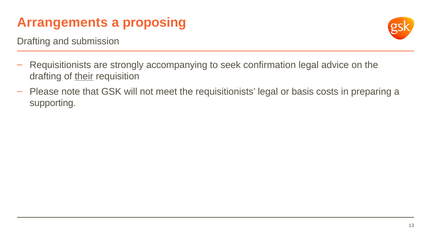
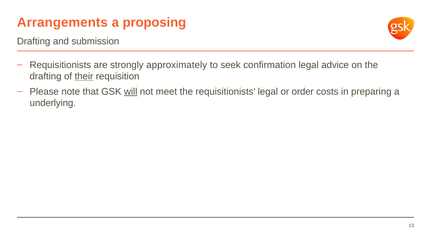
accompanying: accompanying -> approximately
will underline: none -> present
basis: basis -> order
supporting: supporting -> underlying
